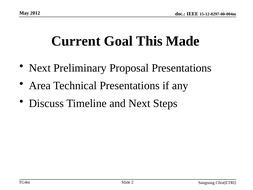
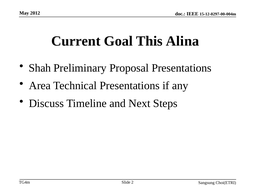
Made: Made -> Alina
Next at (40, 68): Next -> Shah
